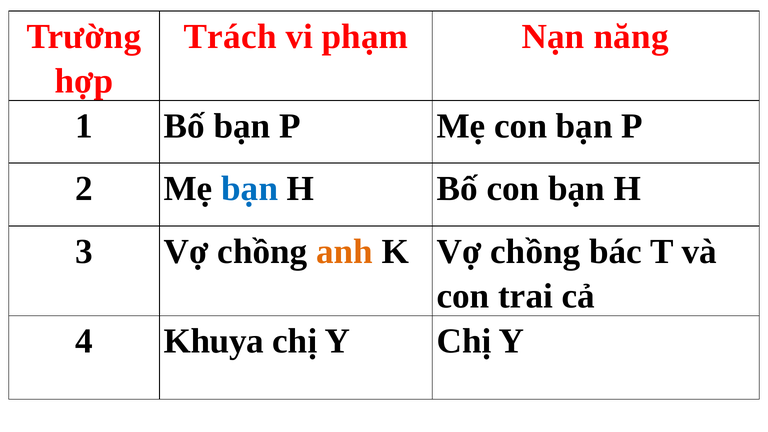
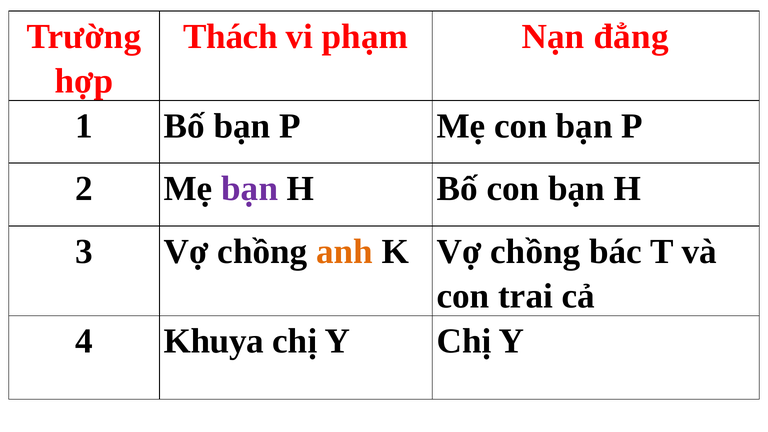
Trách: Trách -> Thách
năng: năng -> đẳng
bạn at (250, 189) colour: blue -> purple
